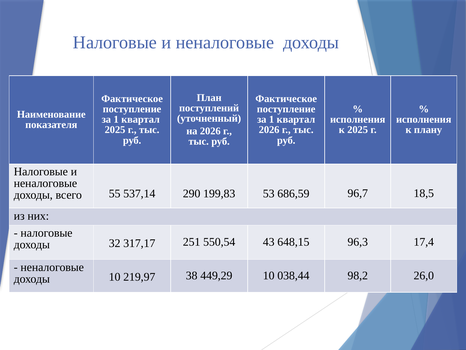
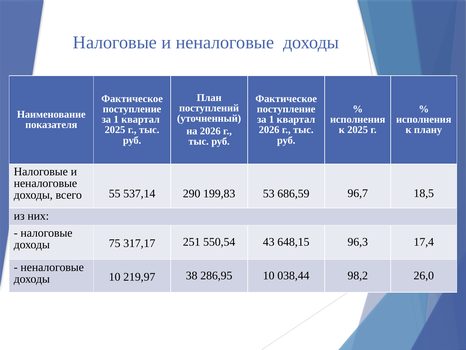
32: 32 -> 75
449,29: 449,29 -> 286,95
